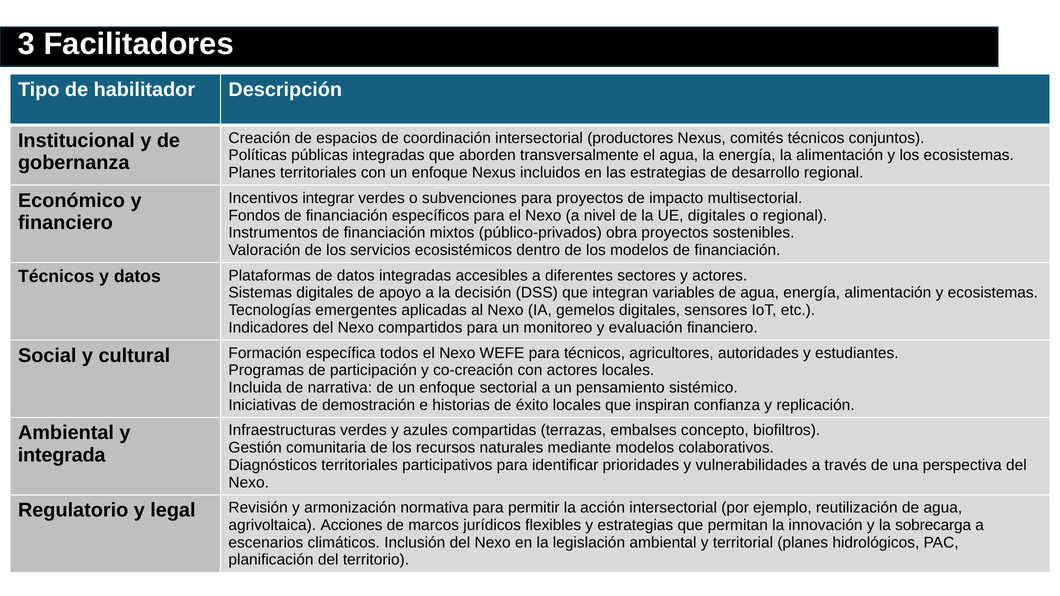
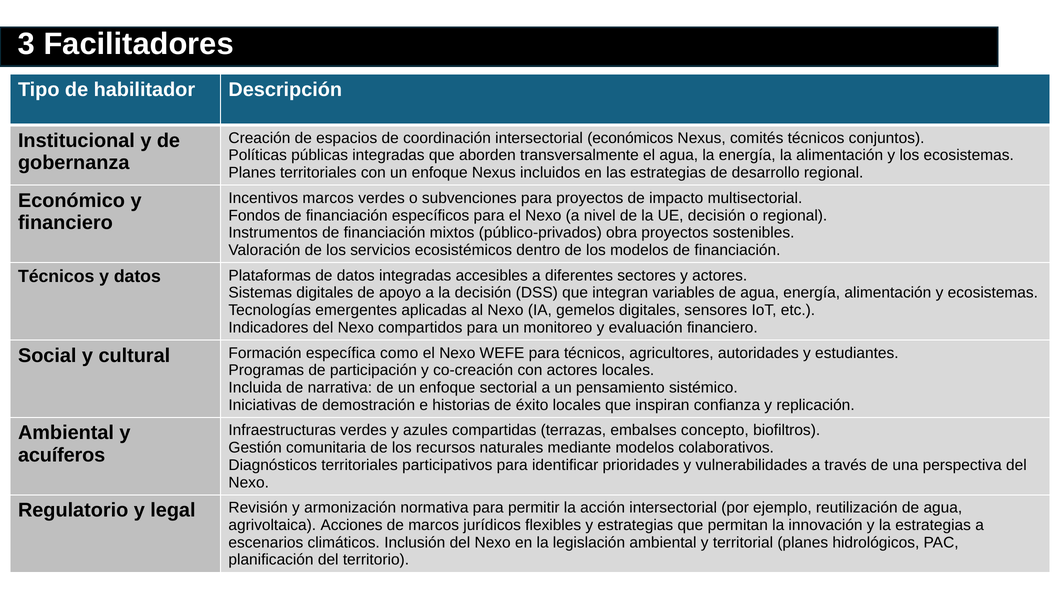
productores: productores -> económicos
Incentivos integrar: integrar -> marcos
UE digitales: digitales -> decisión
todos: todos -> como
integrada: integrada -> acuíferos
la sobrecarga: sobrecarga -> estrategias
